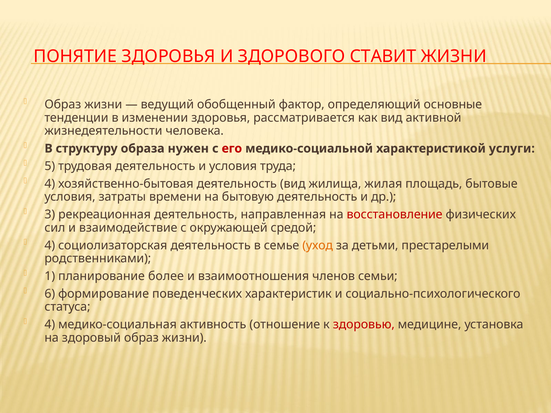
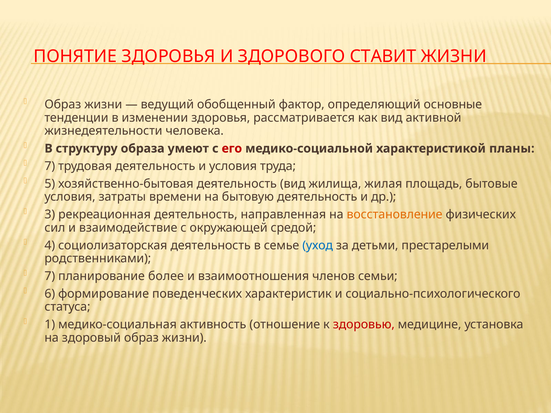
нужен: нужен -> умеют
услуги: услуги -> планы
5 at (50, 166): 5 -> 7
4 at (50, 184): 4 -> 5
восстановление colour: red -> orange
уход colour: orange -> blue
1 at (50, 276): 1 -> 7
4 at (50, 325): 4 -> 1
